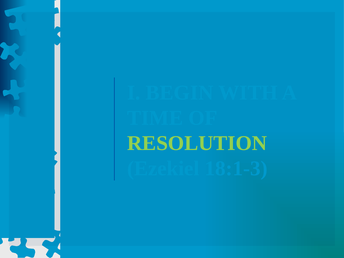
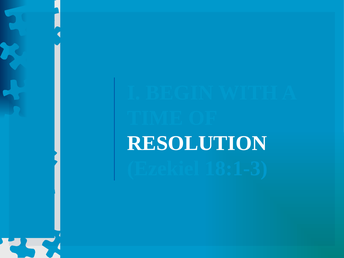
RESOLUTION colour: light green -> white
